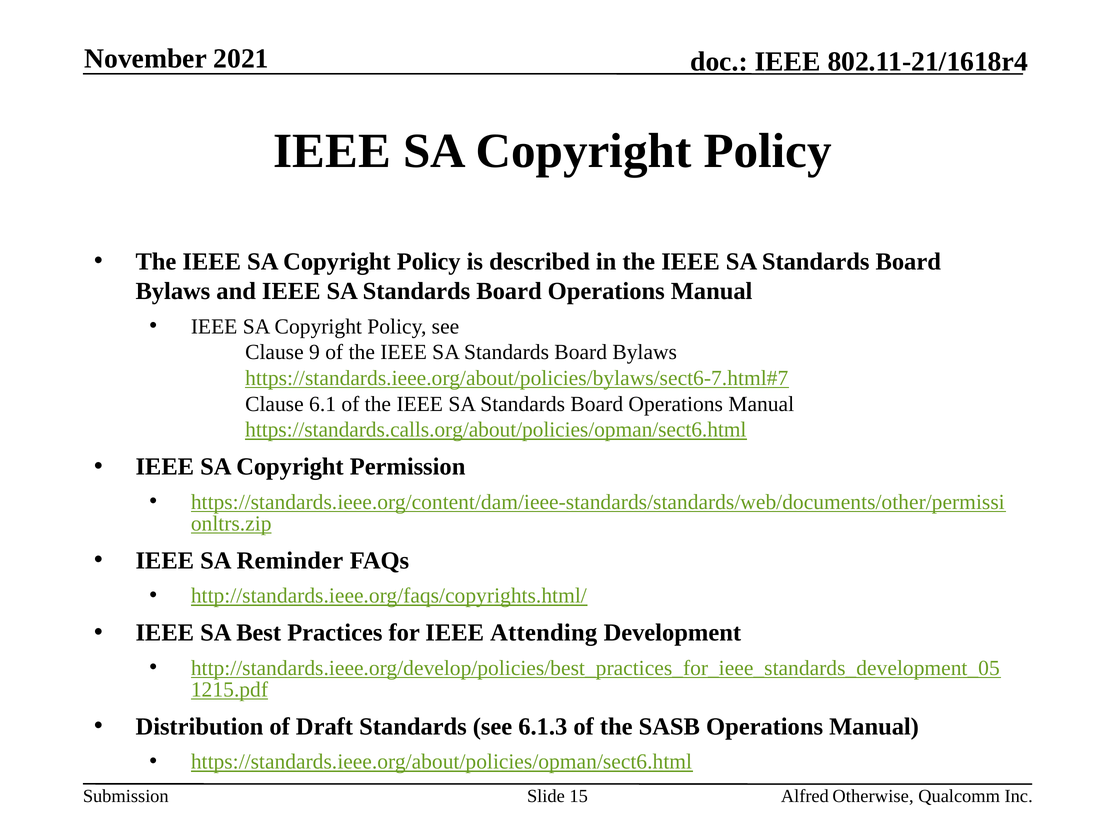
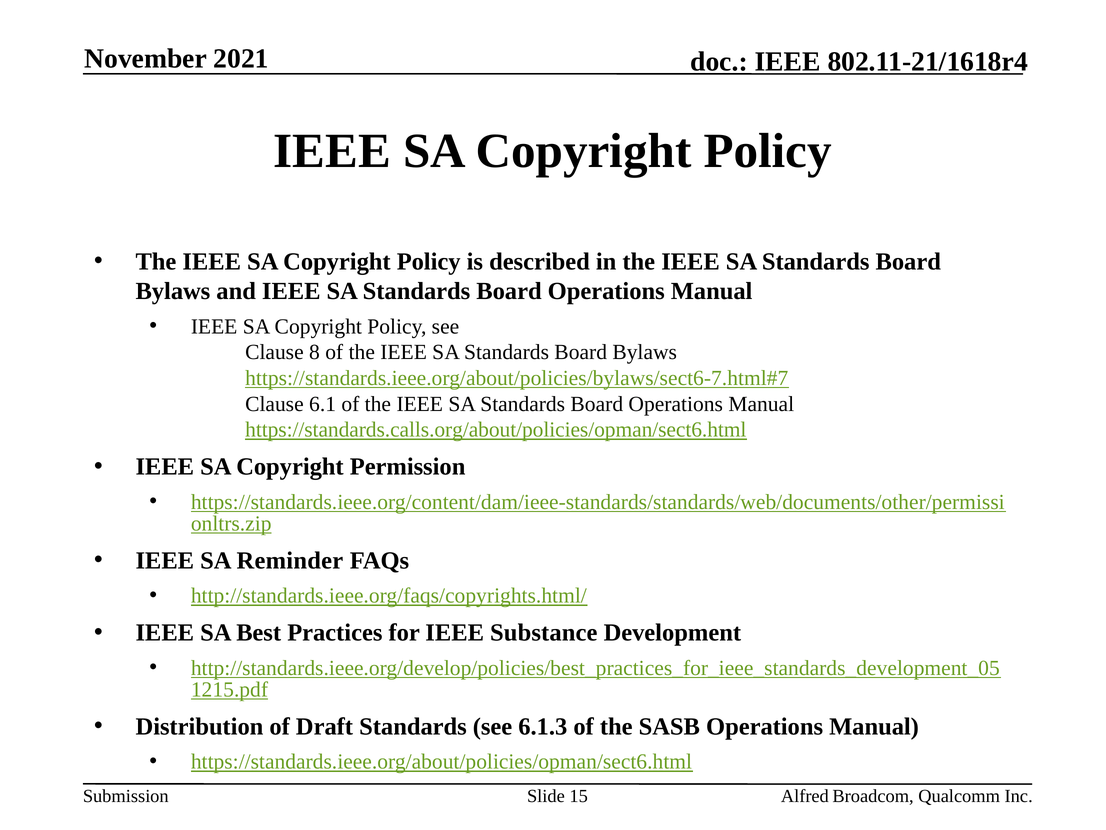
9: 9 -> 8
Attending: Attending -> Substance
Otherwise: Otherwise -> Broadcom
